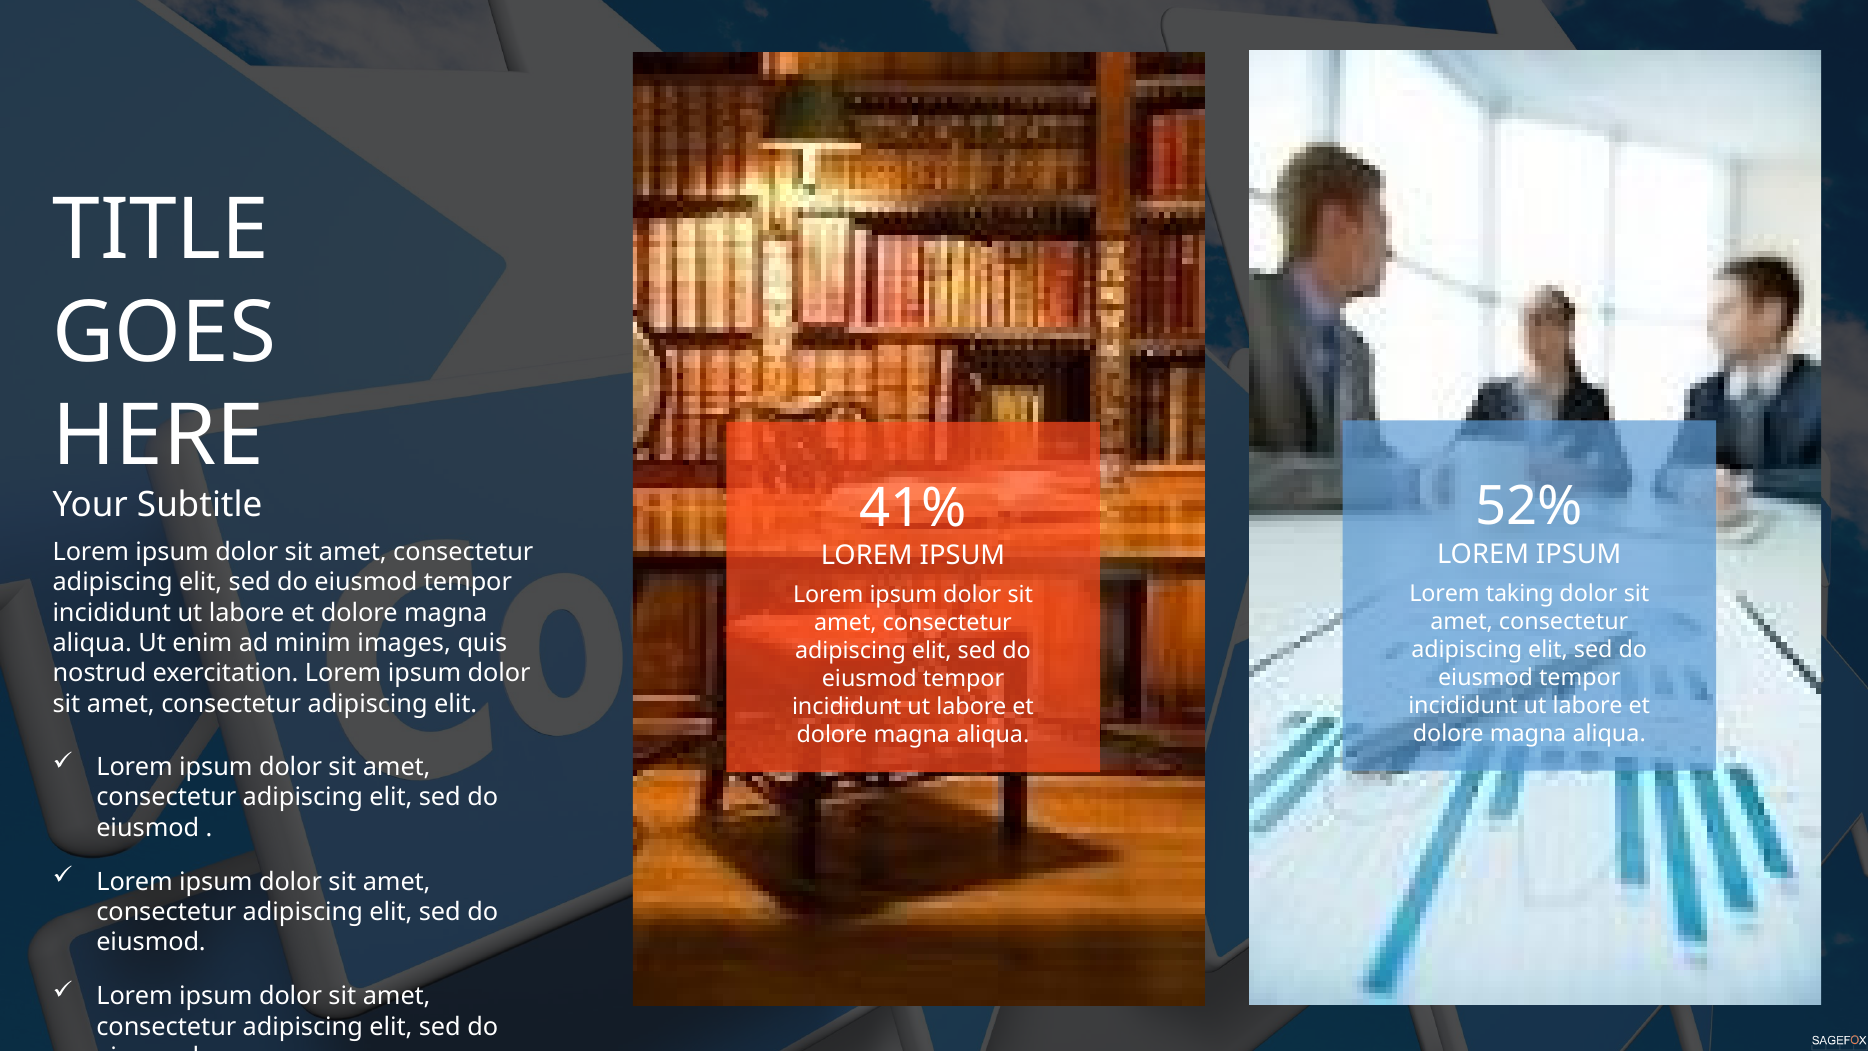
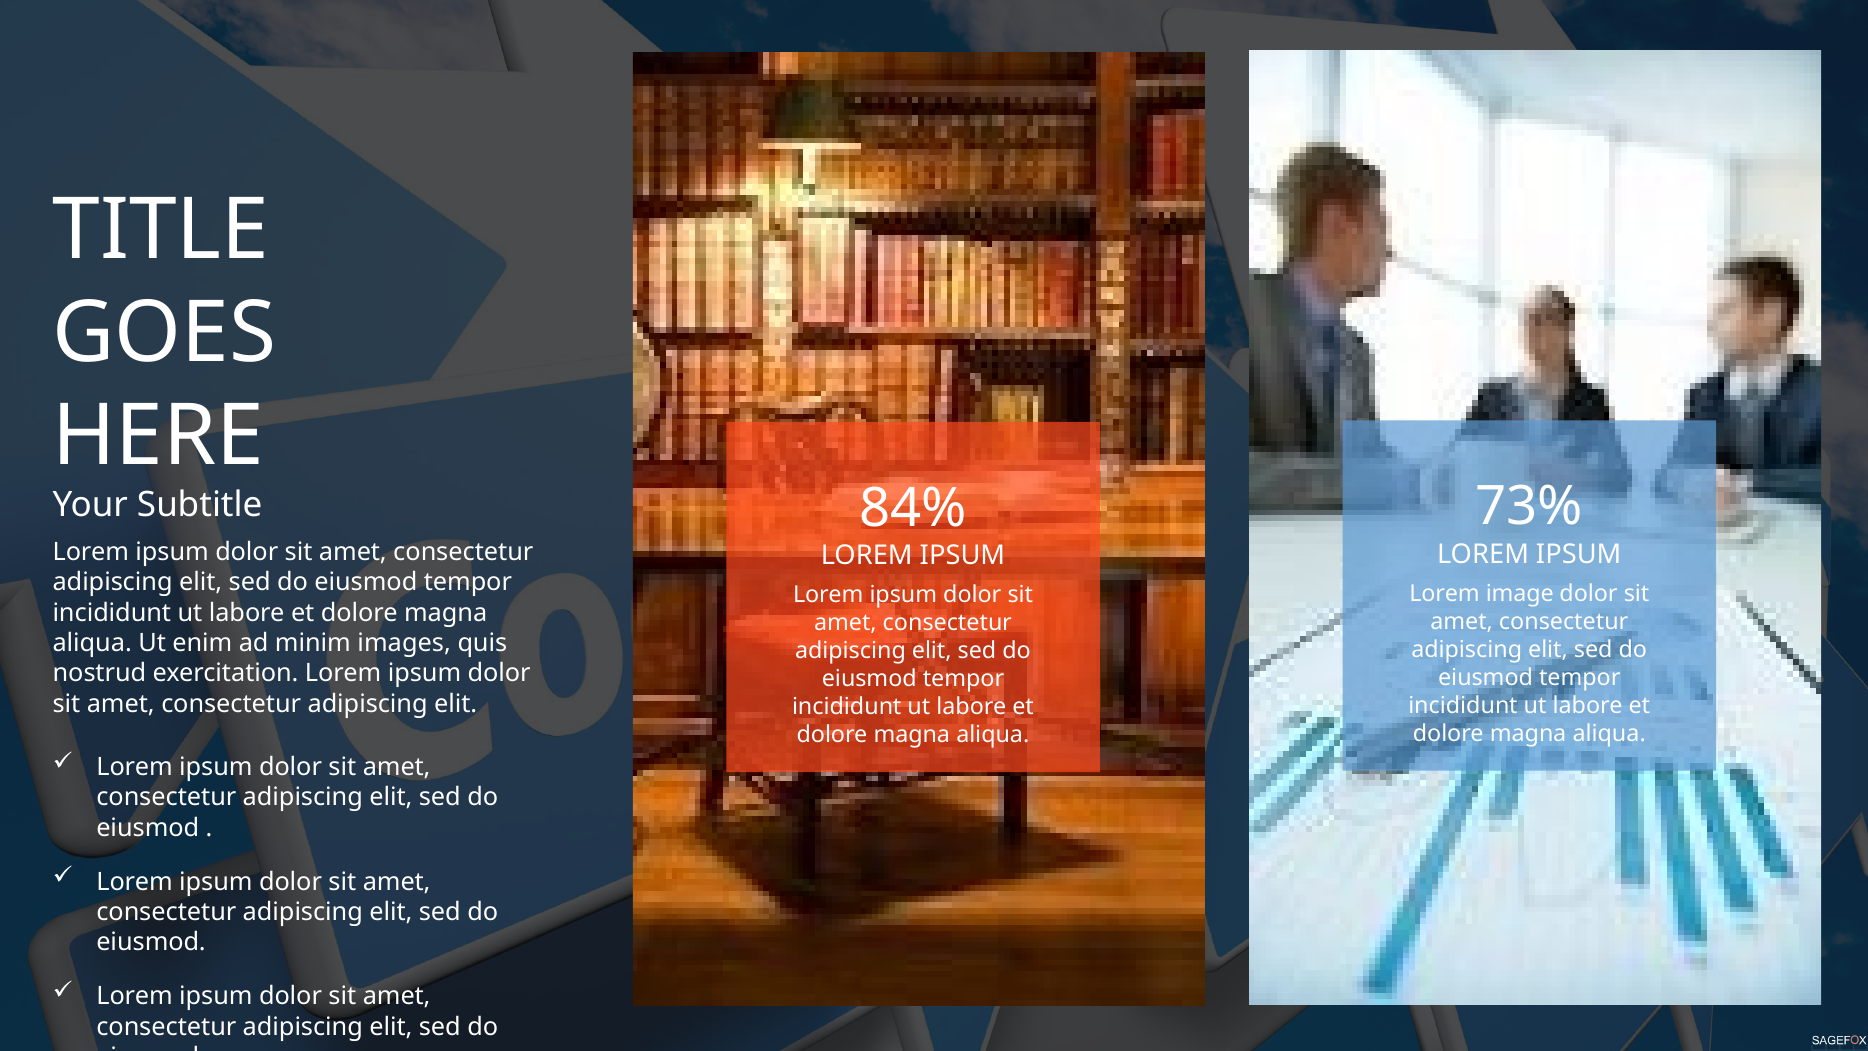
52%: 52% -> 73%
41%: 41% -> 84%
taking: taking -> image
